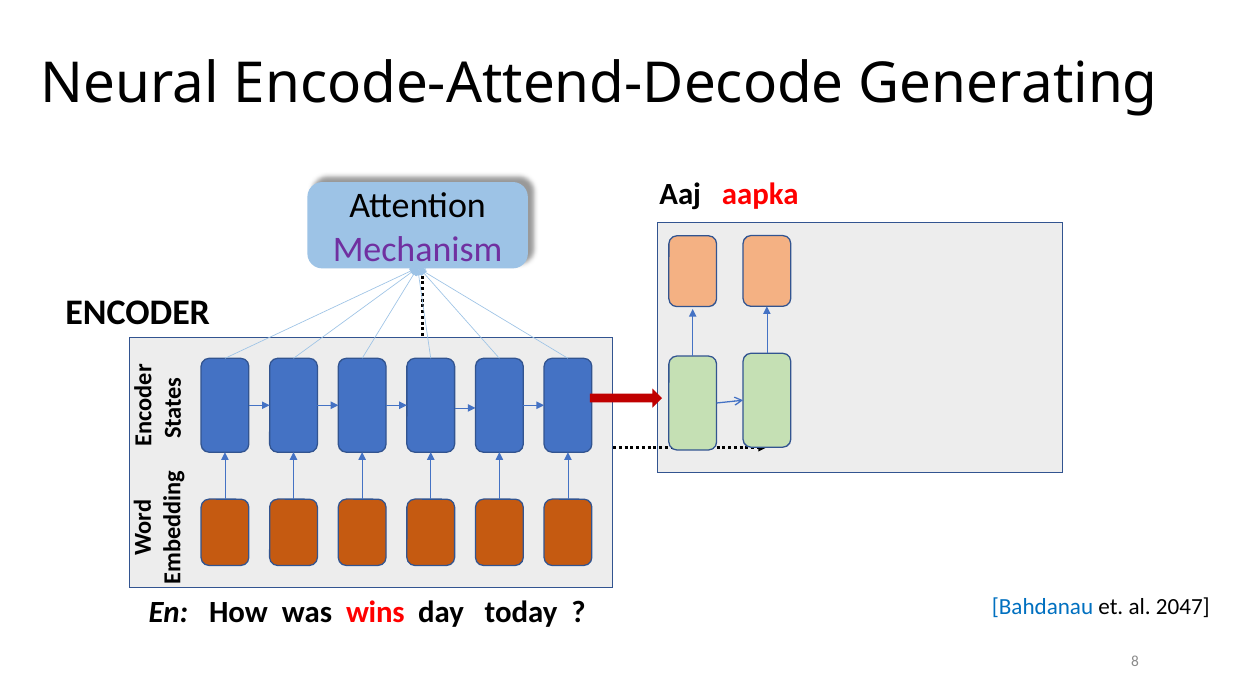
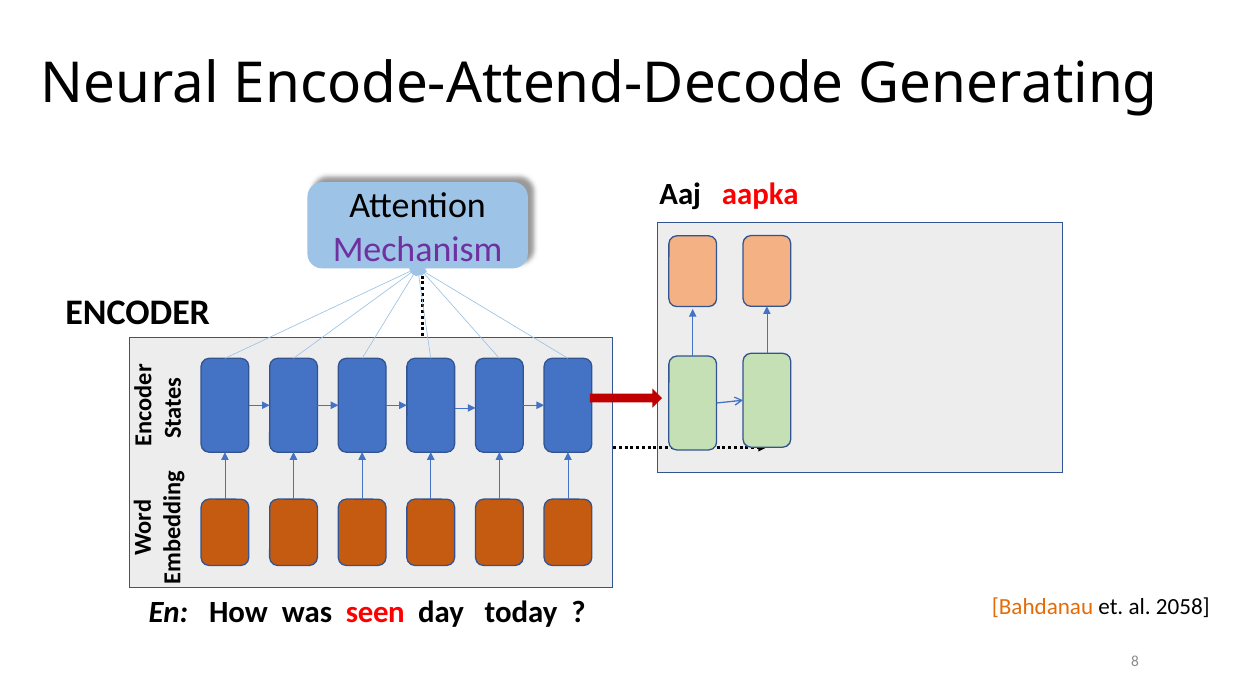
wins: wins -> seen
Bahdanau colour: blue -> orange
2047: 2047 -> 2058
